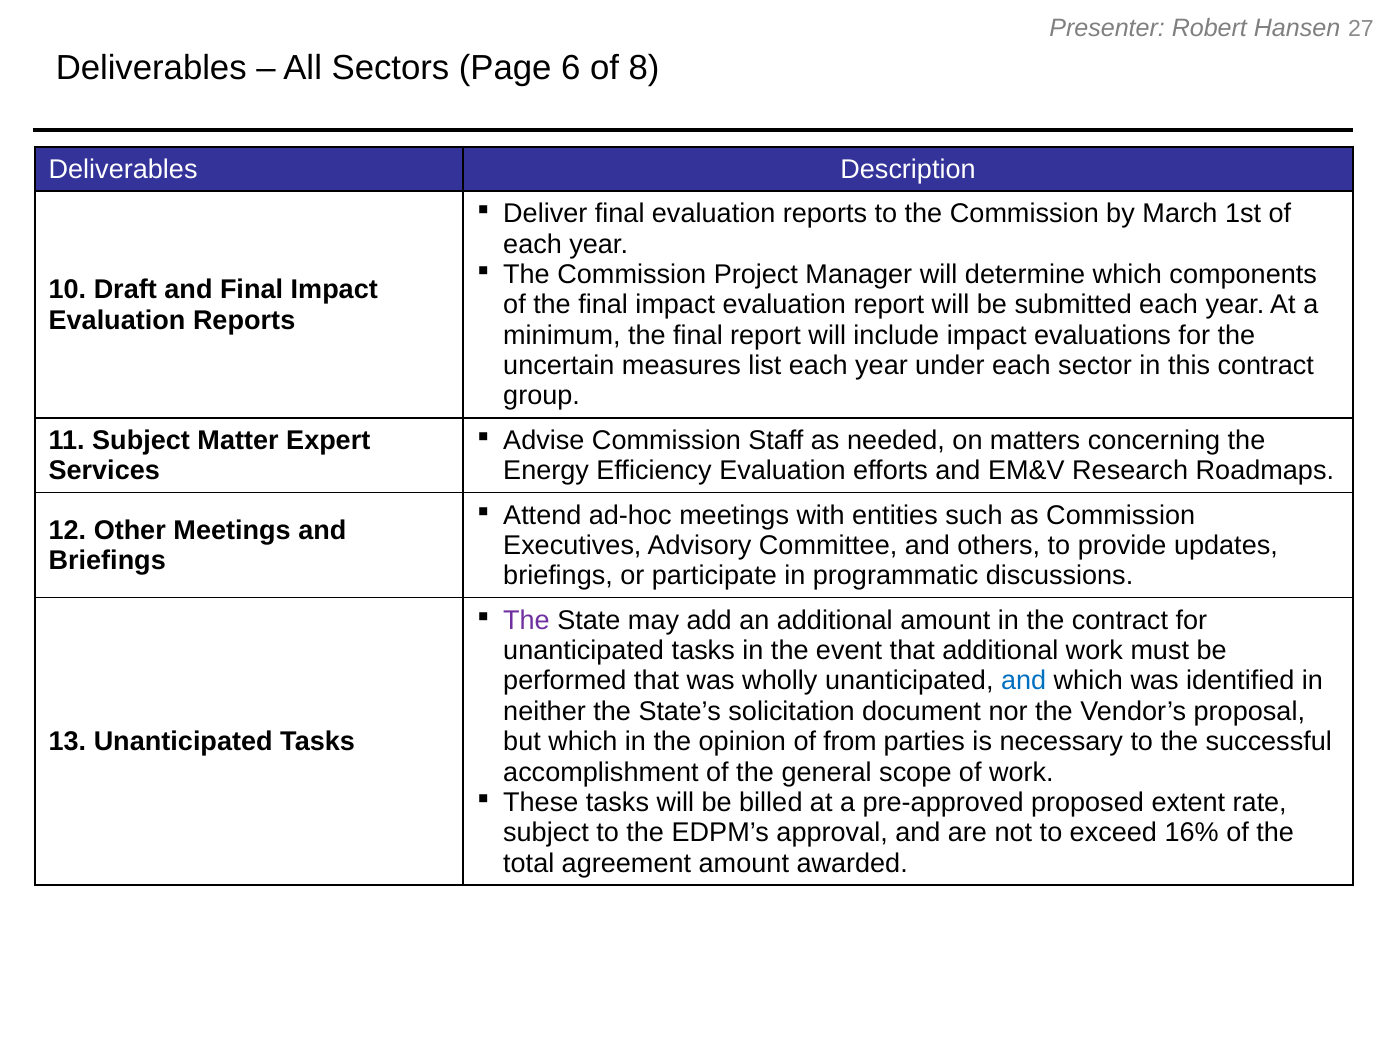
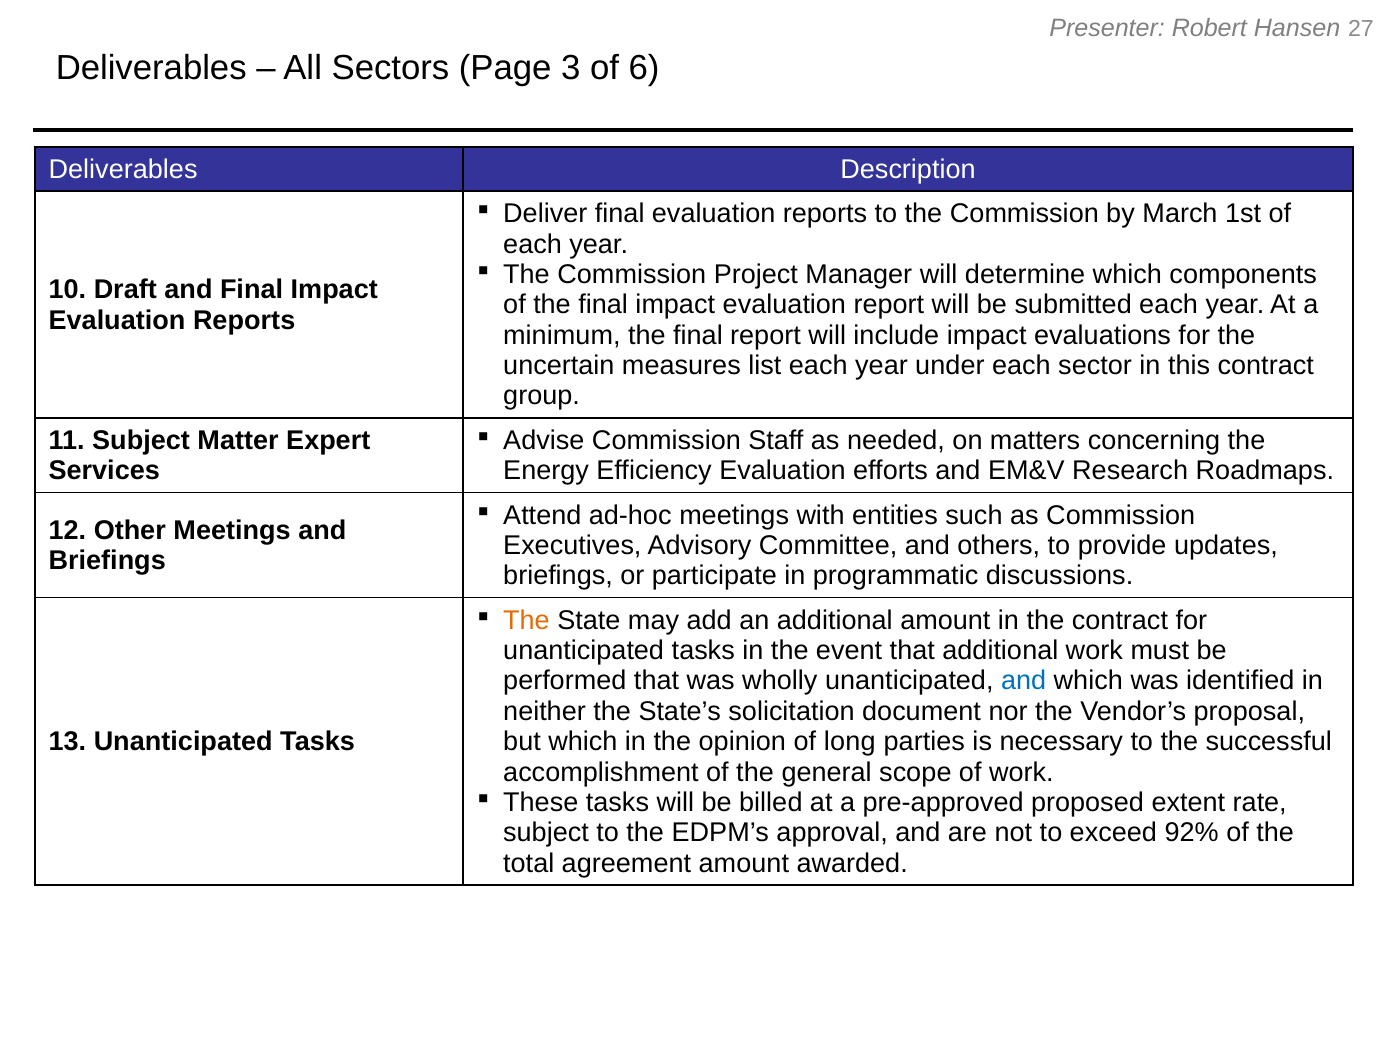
6: 6 -> 3
8: 8 -> 6
The at (527, 620) colour: purple -> orange
from: from -> long
16%: 16% -> 92%
